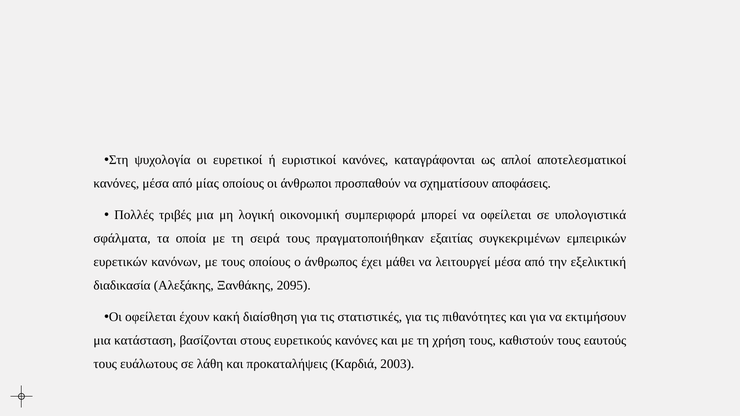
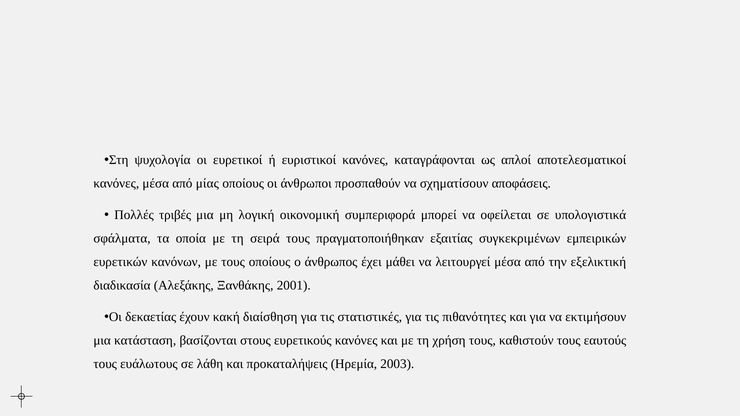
2095: 2095 -> 2001
Οι οφείλεται: οφείλεται -> δεκαετίας
Καρδιά: Καρδιά -> Ηρεμία
